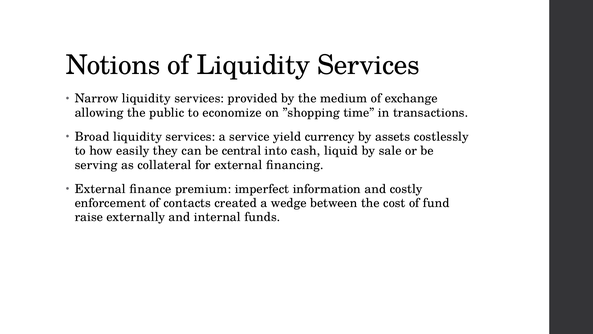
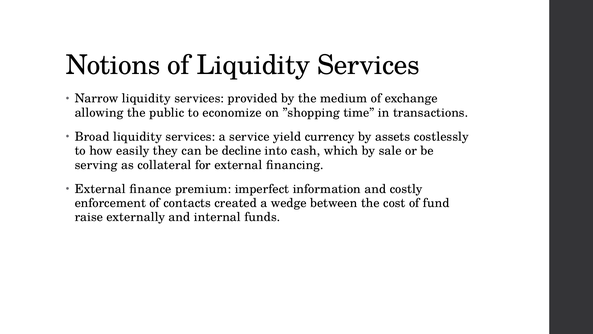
central: central -> decline
liquid: liquid -> which
